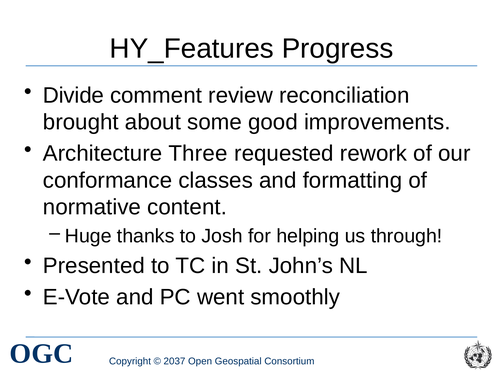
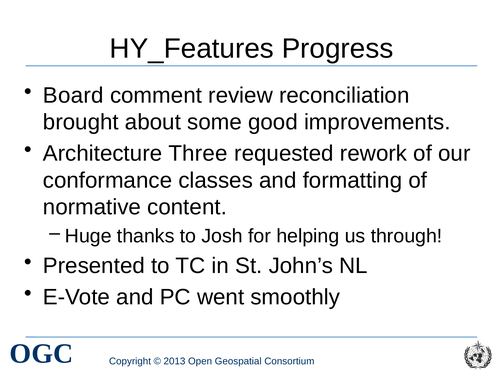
Divide: Divide -> Board
2037: 2037 -> 2013
